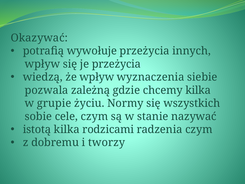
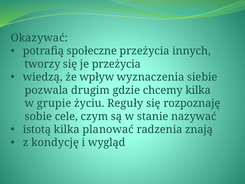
wywołuje: wywołuje -> społeczne
wpływ at (42, 64): wpływ -> tworzy
zależną: zależną -> drugim
Normy: Normy -> Reguły
wszystkich: wszystkich -> rozpoznaję
rodzicami: rodzicami -> planować
radzenia czym: czym -> znają
dobremu: dobremu -> kondycję
tworzy: tworzy -> wygląd
